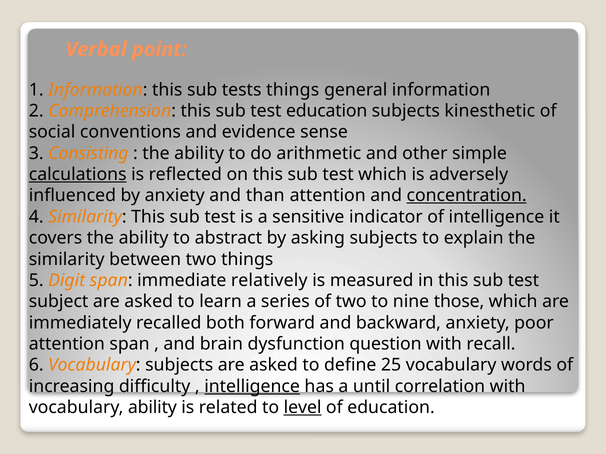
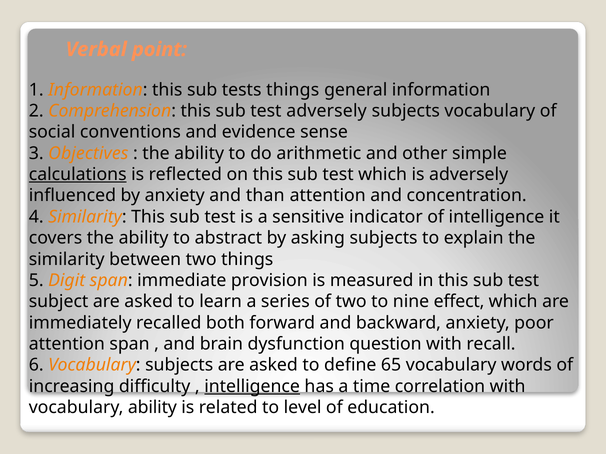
test education: education -> adversely
subjects kinesthetic: kinesthetic -> vocabulary
Consisting: Consisting -> Objectives
concentration underline: present -> none
relatively: relatively -> provision
those: those -> effect
25: 25 -> 65
until: until -> time
level underline: present -> none
